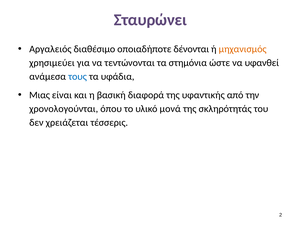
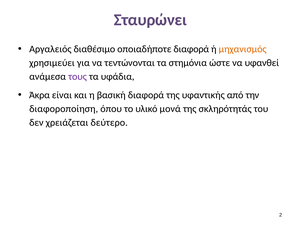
οποιαδήποτε δένονται: δένονται -> διαφορά
τους colour: blue -> purple
Μιας: Μιας -> Άκρα
χρονολογούνται: χρονολογούνται -> διαφοροποίηση
τέσσερις: τέσσερις -> δεύτερο
